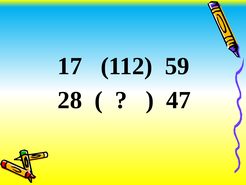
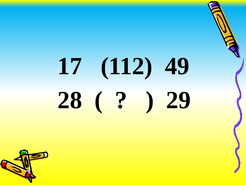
59: 59 -> 49
47: 47 -> 29
